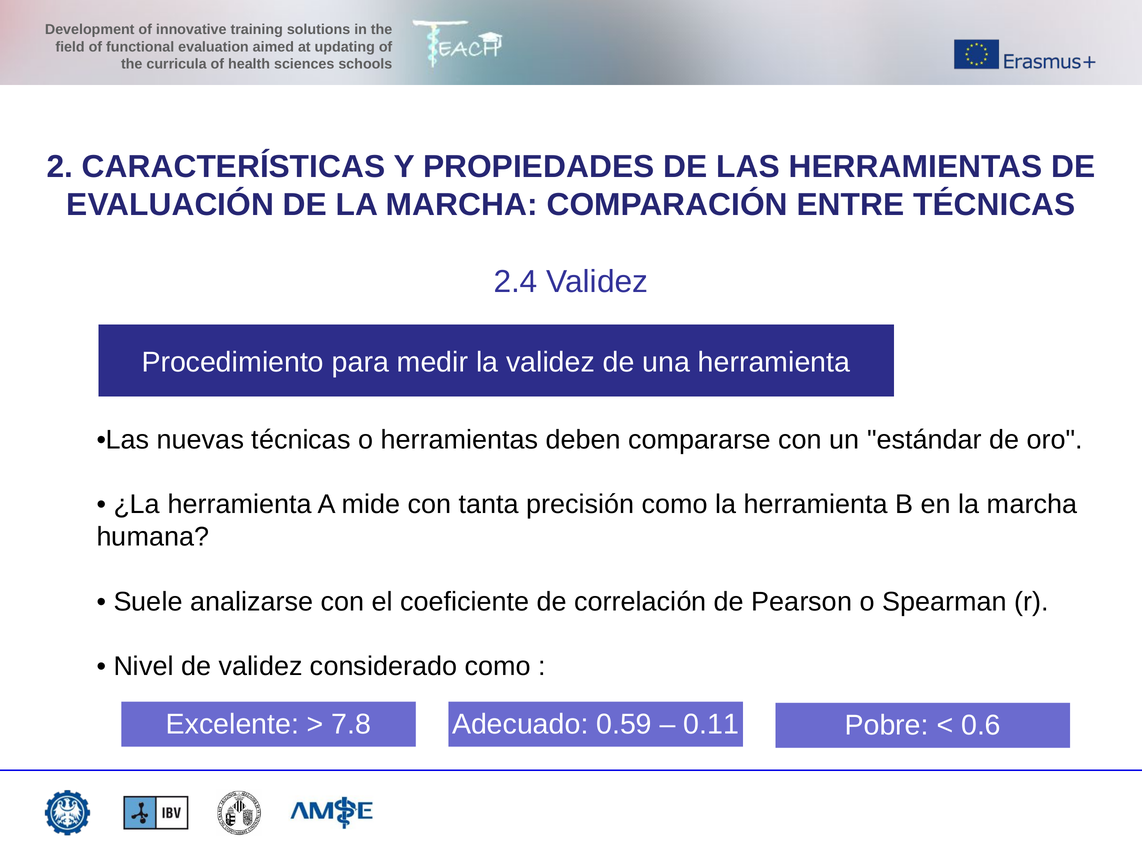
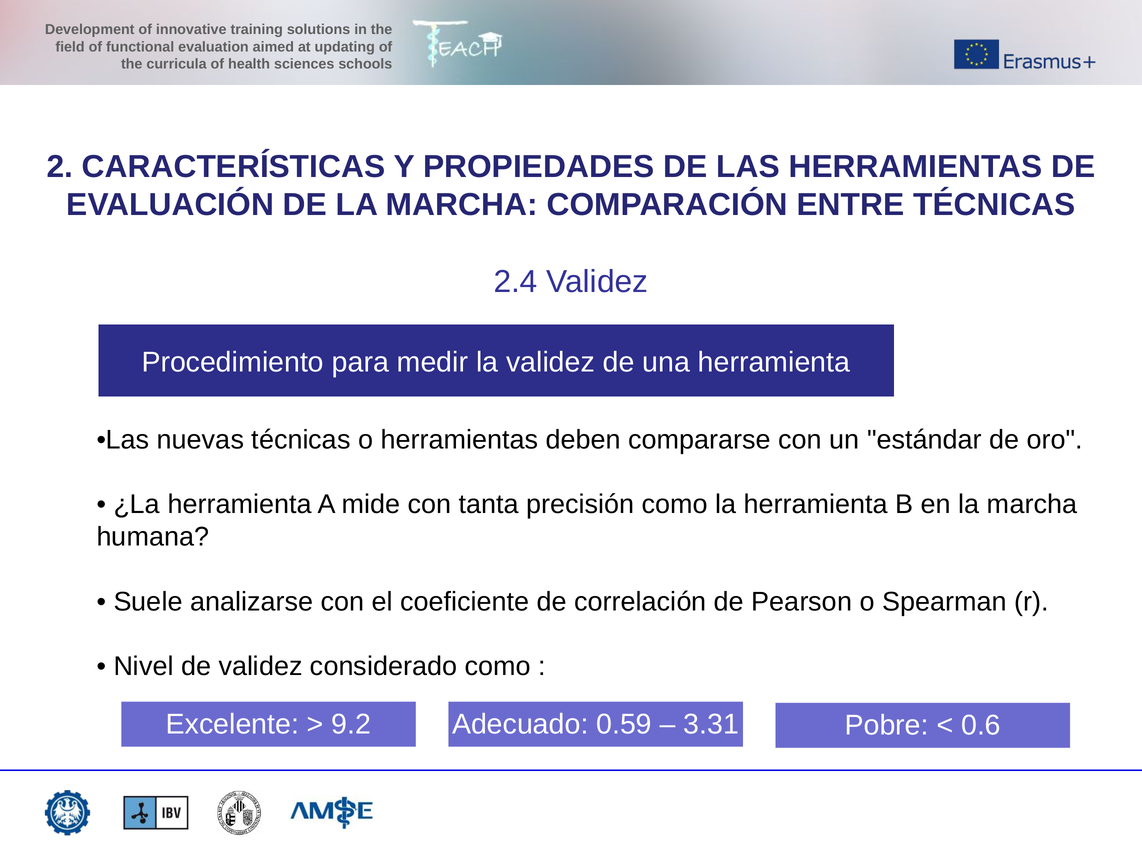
7.8: 7.8 -> 9.2
0.11: 0.11 -> 3.31
